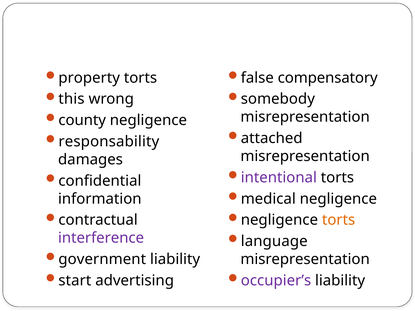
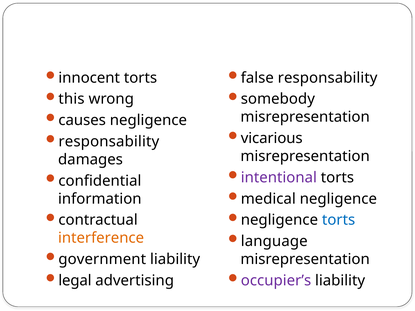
property: property -> innocent
false compensatory: compensatory -> responsability
county: county -> causes
attached: attached -> vicarious
torts at (339, 220) colour: orange -> blue
interference colour: purple -> orange
start: start -> legal
